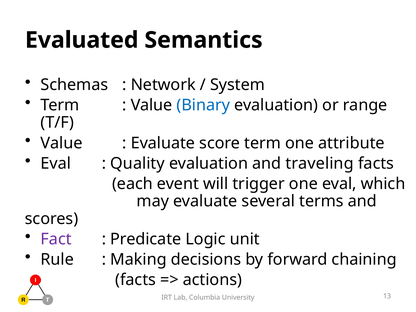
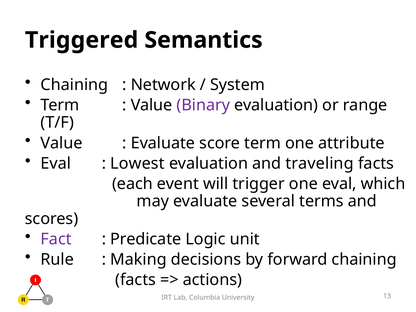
Evaluated: Evaluated -> Triggered
Schemas at (74, 85): Schemas -> Chaining
Binary colour: blue -> purple
Quality: Quality -> Lowest
